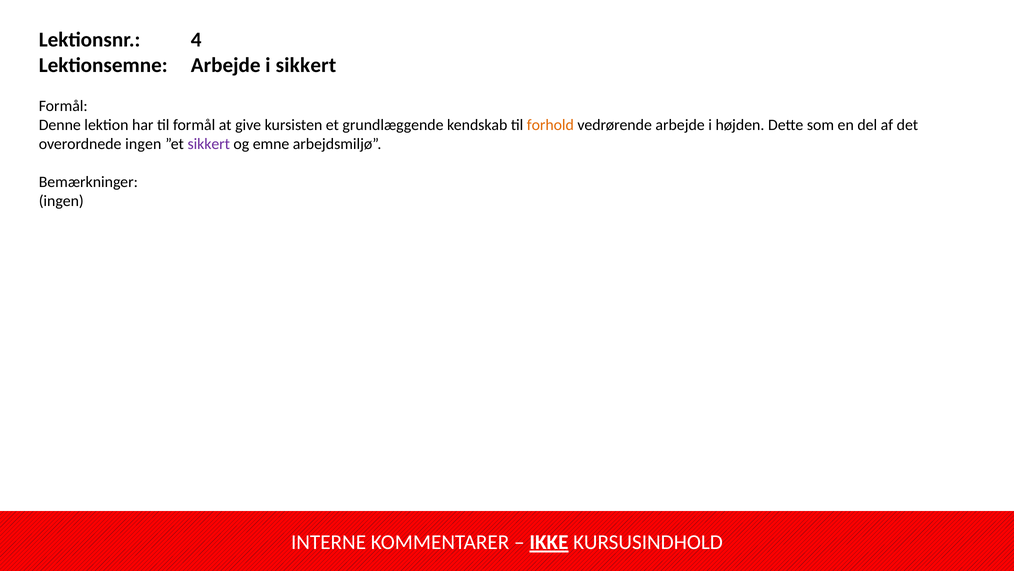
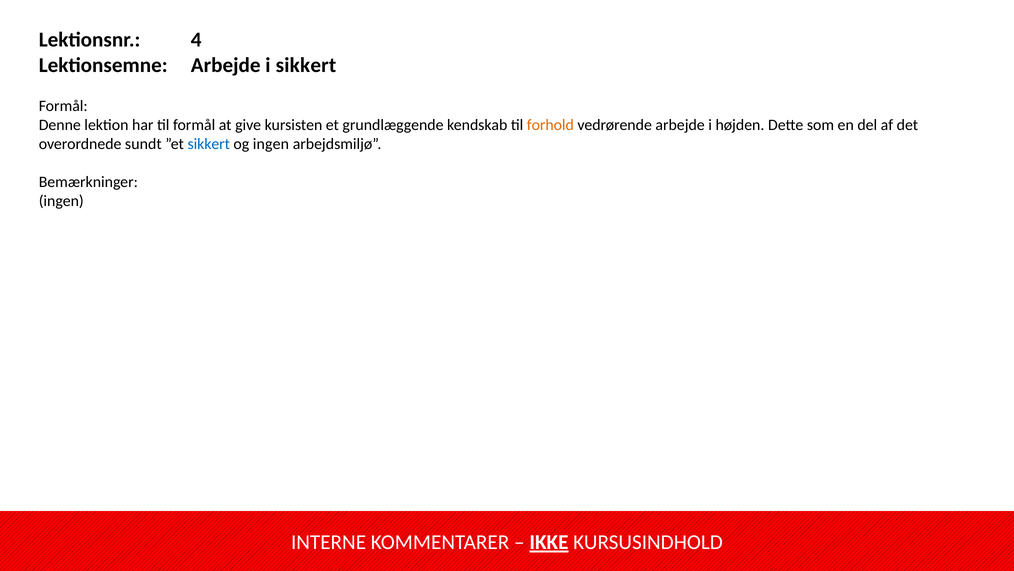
overordnede ingen: ingen -> sundt
sikkert at (209, 144) colour: purple -> blue
og emne: emne -> ingen
